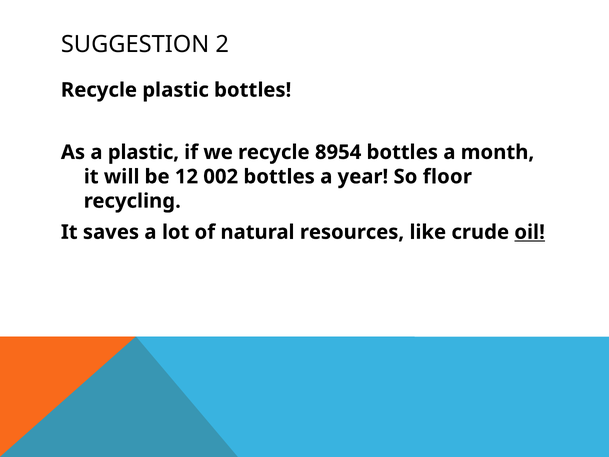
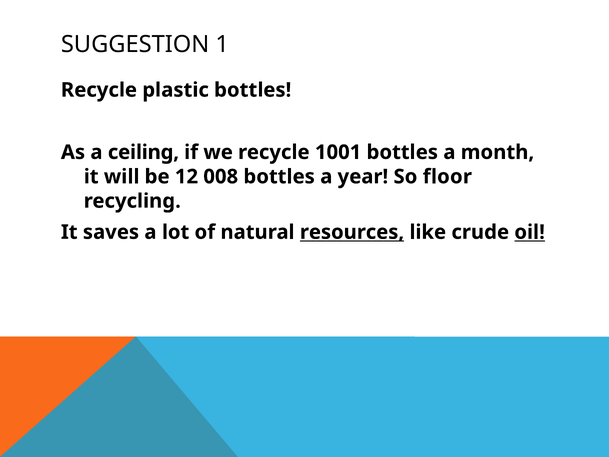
2: 2 -> 1
a plastic: plastic -> ceiling
8954: 8954 -> 1001
002: 002 -> 008
resources underline: none -> present
